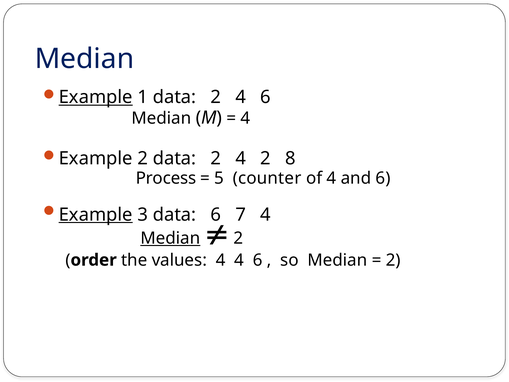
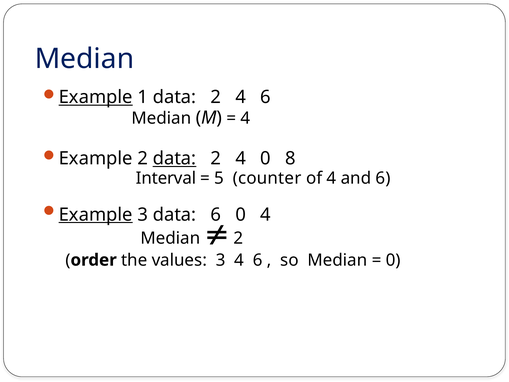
data at (174, 158) underline: none -> present
4 2: 2 -> 0
Process: Process -> Interval
6 7: 7 -> 0
Median at (170, 238) underline: present -> none
values 4: 4 -> 3
2 at (393, 260): 2 -> 0
